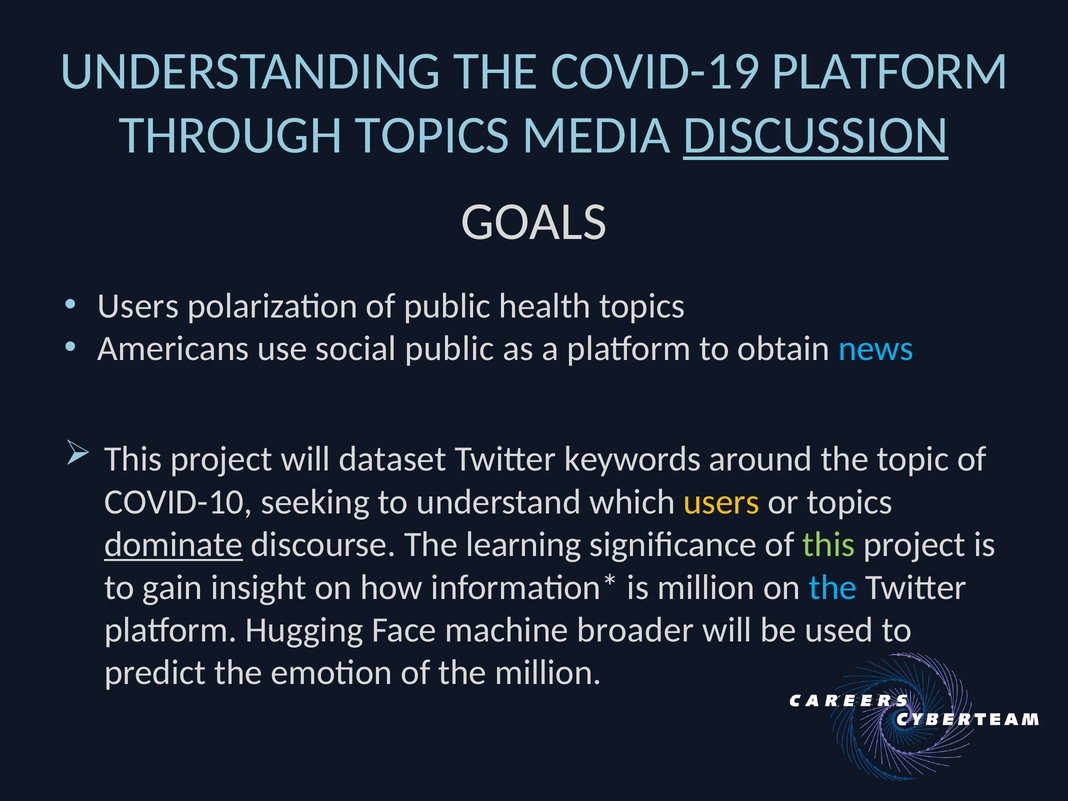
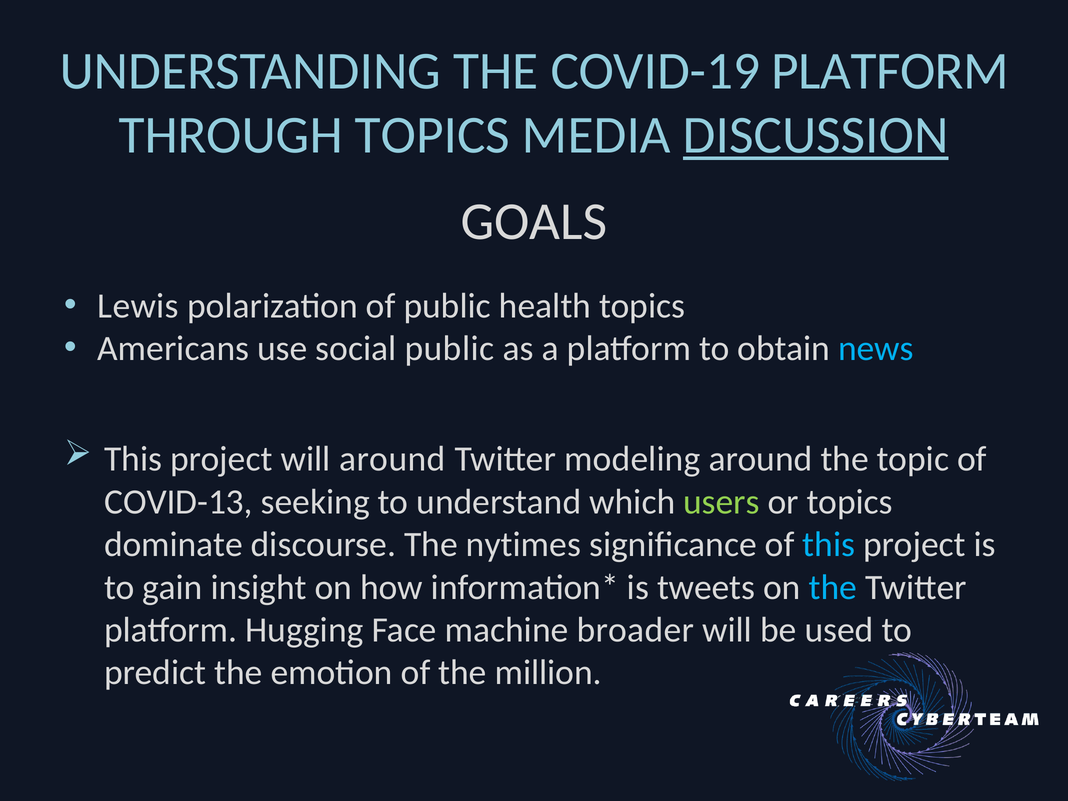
Users at (138, 306): Users -> Lewis
will dataset: dataset -> around
keywords: keywords -> modeling
COVID-10: COVID-10 -> COVID-13
users at (721, 502) colour: yellow -> light green
dominate underline: present -> none
learning: learning -> nytimes
this at (829, 545) colour: light green -> light blue
is million: million -> tweets
